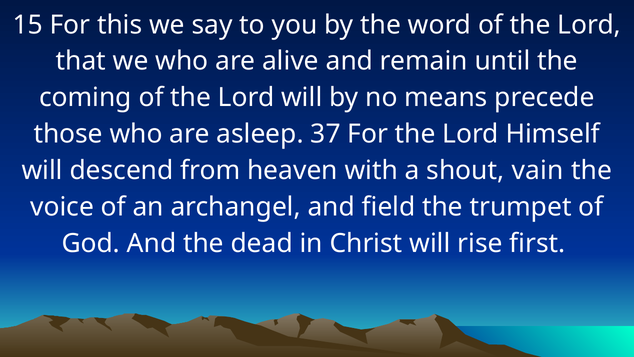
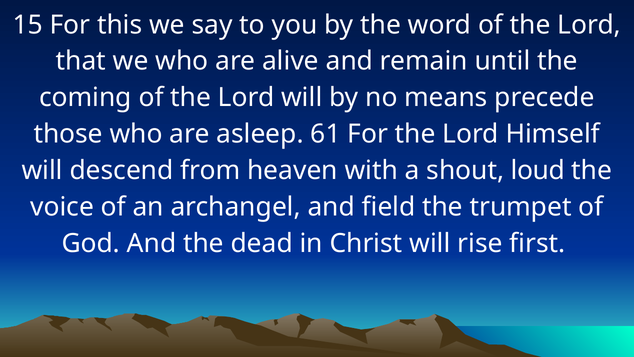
37: 37 -> 61
vain: vain -> loud
